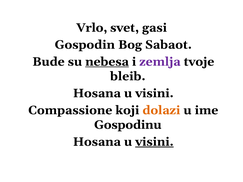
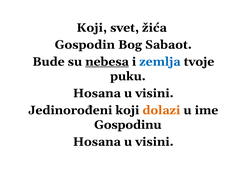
Vrlo at (92, 28): Vrlo -> Koji
gasi: gasi -> žića
zemlja colour: purple -> blue
bleib: bleib -> puku
Compassione: Compassione -> Jedinorođeni
visini at (154, 142) underline: present -> none
